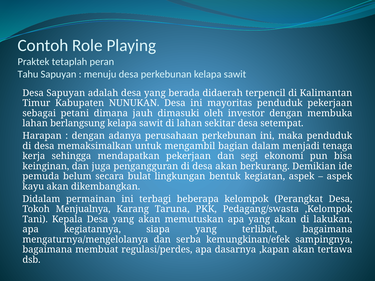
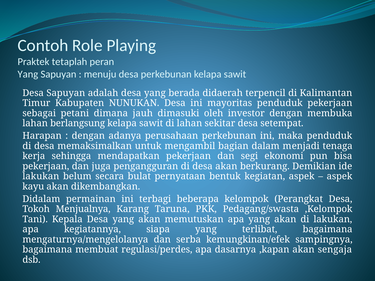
Tahu at (28, 74): Tahu -> Yang
keinginan at (46, 166): keinginan -> pekerjaan
pemuda at (41, 177): pemuda -> lakukan
lingkungan: lingkungan -> pernyataan
tertawa: tertawa -> sengaja
